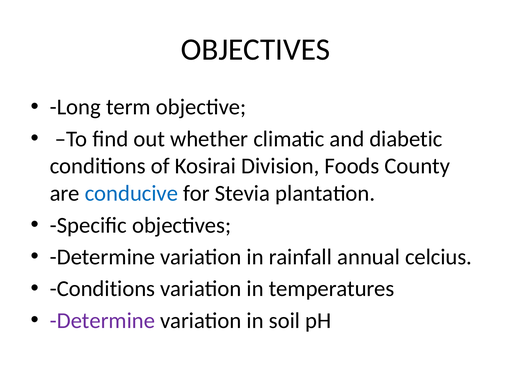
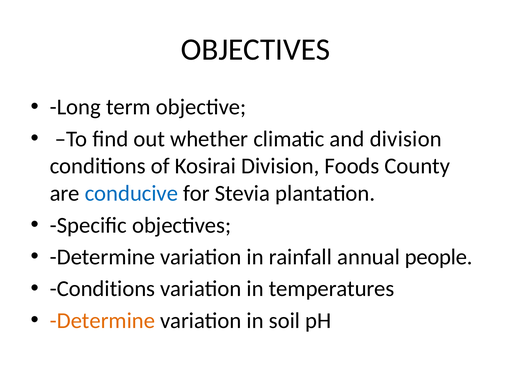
and diabetic: diabetic -> division
celcius: celcius -> people
Determine at (102, 321) colour: purple -> orange
